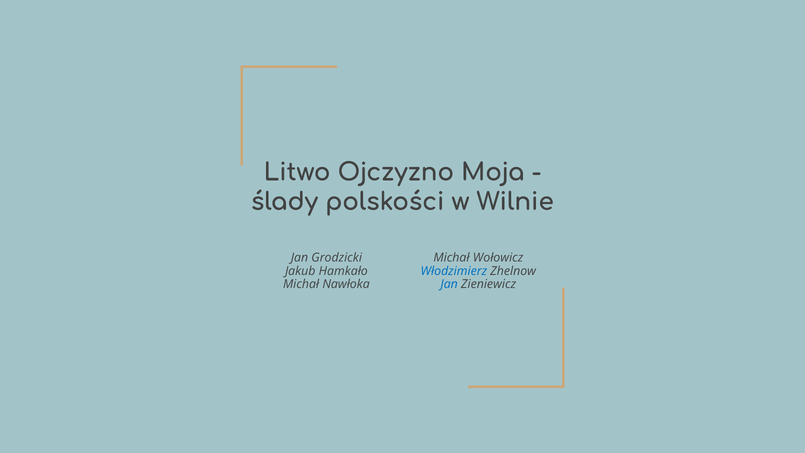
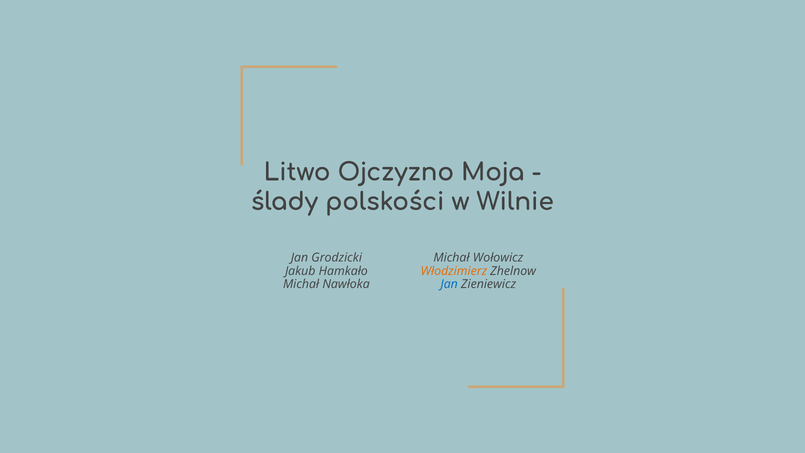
Włodzimierz colour: blue -> orange
